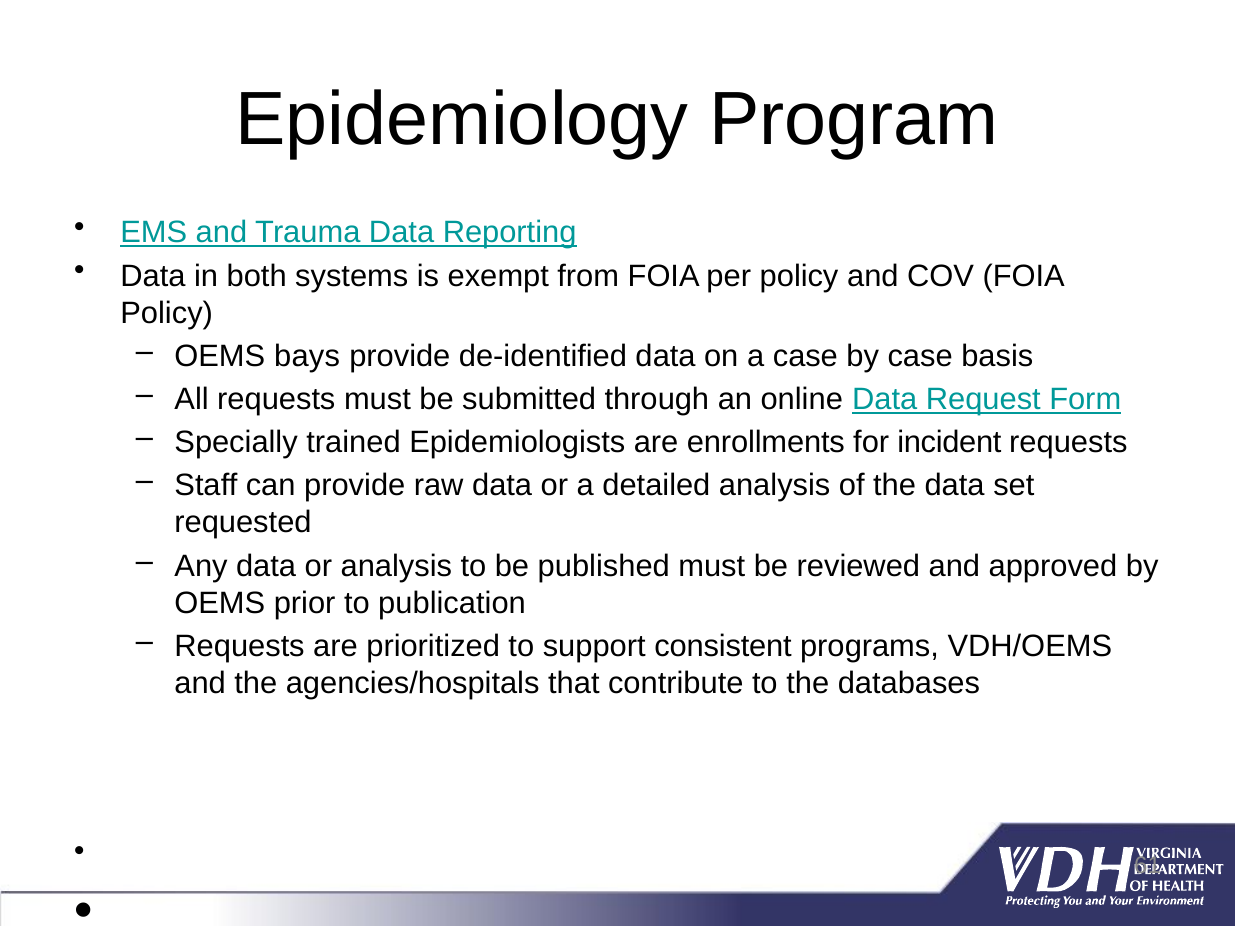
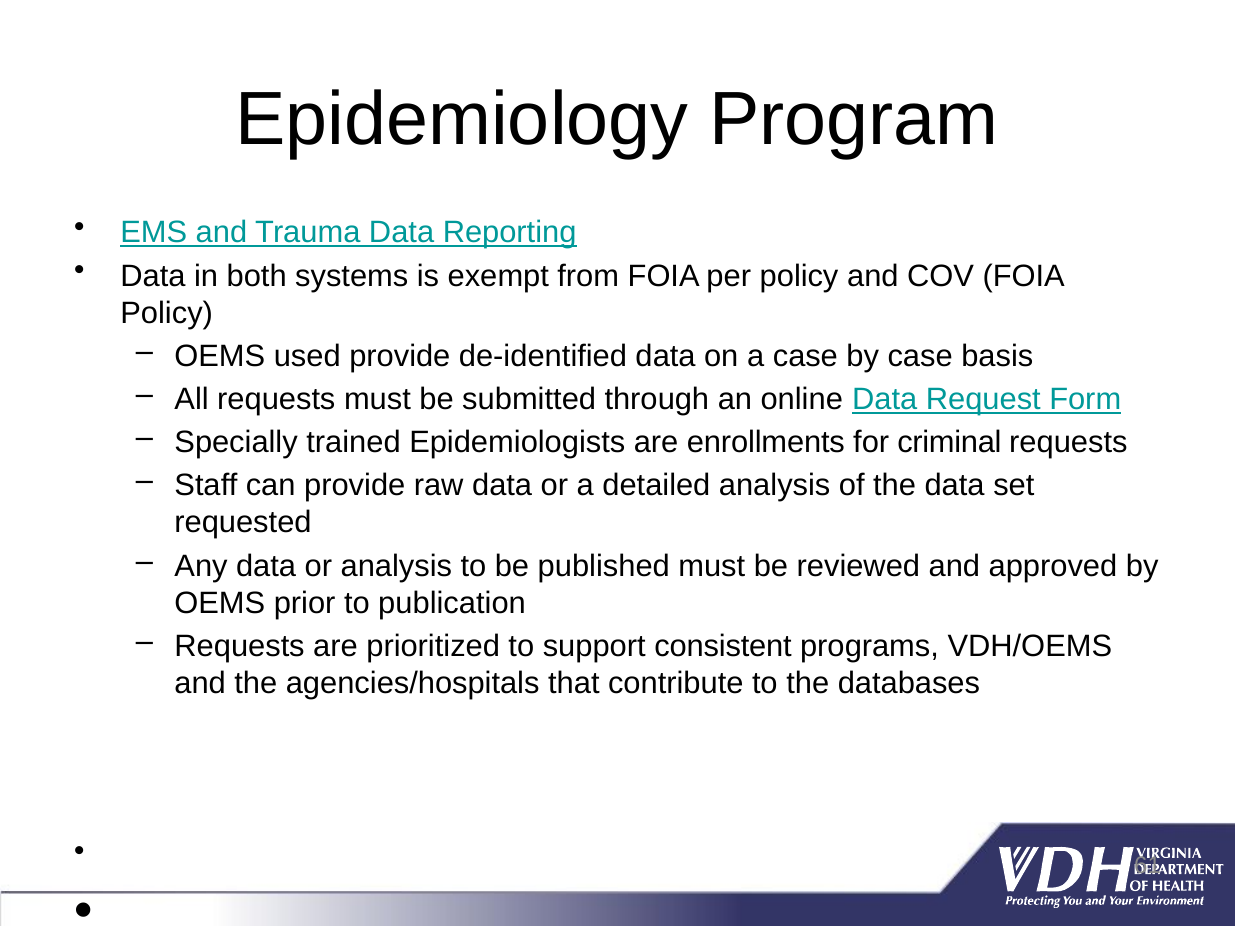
bays: bays -> used
incident: incident -> criminal
